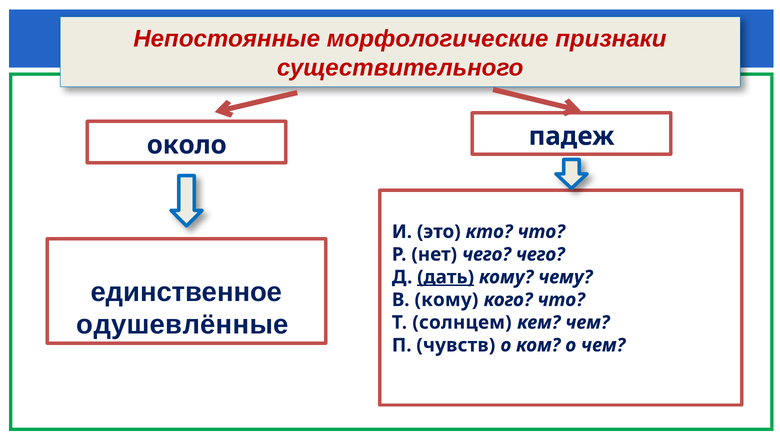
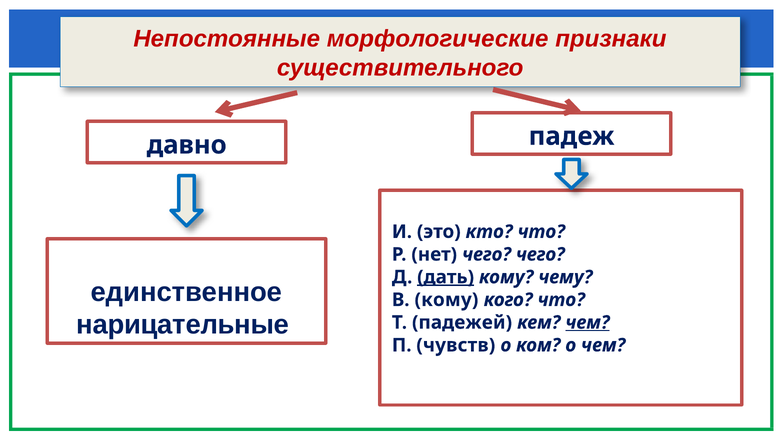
около: около -> давно
одушевлённые: одушевлённые -> нарицательные
солнцем: солнцем -> падежей
чем at (588, 322) underline: none -> present
